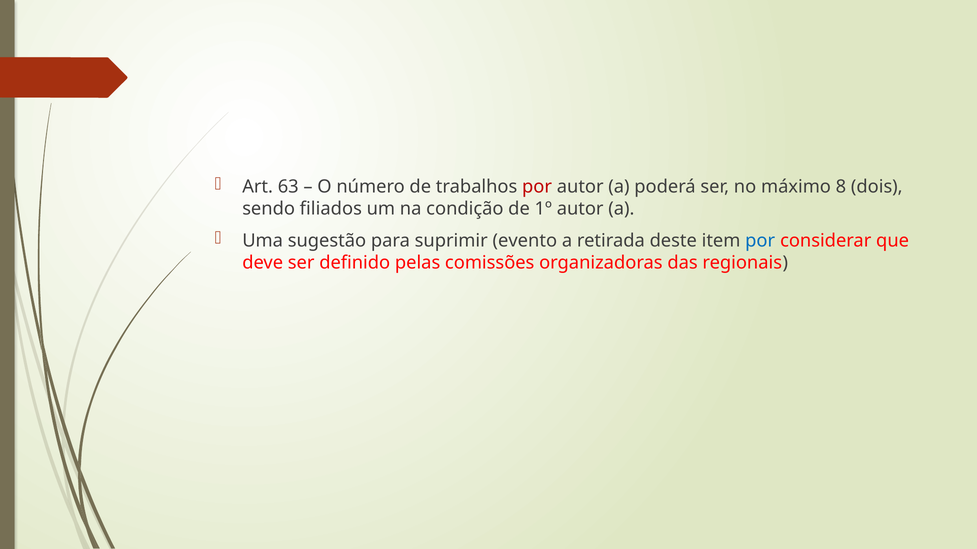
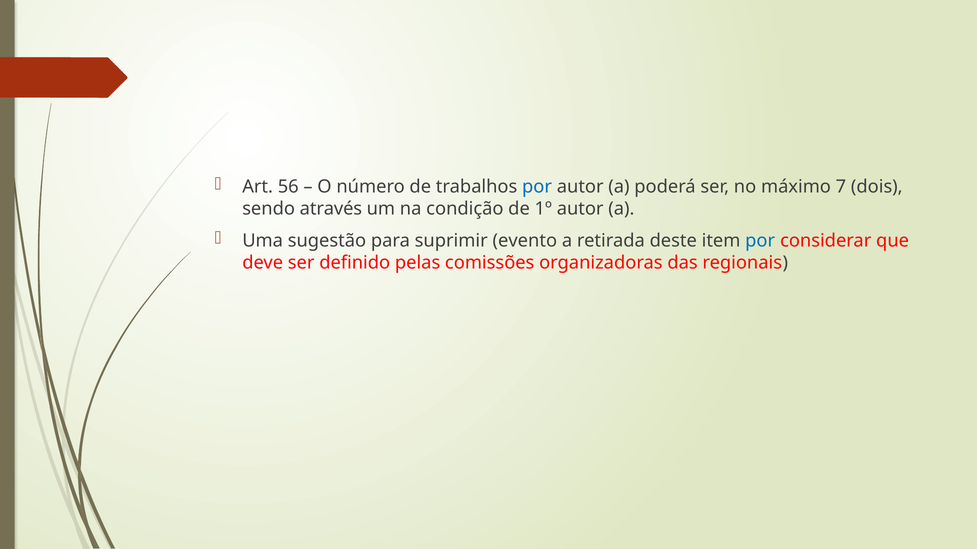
63: 63 -> 56
por at (537, 187) colour: red -> blue
8: 8 -> 7
filiados: filiados -> através
